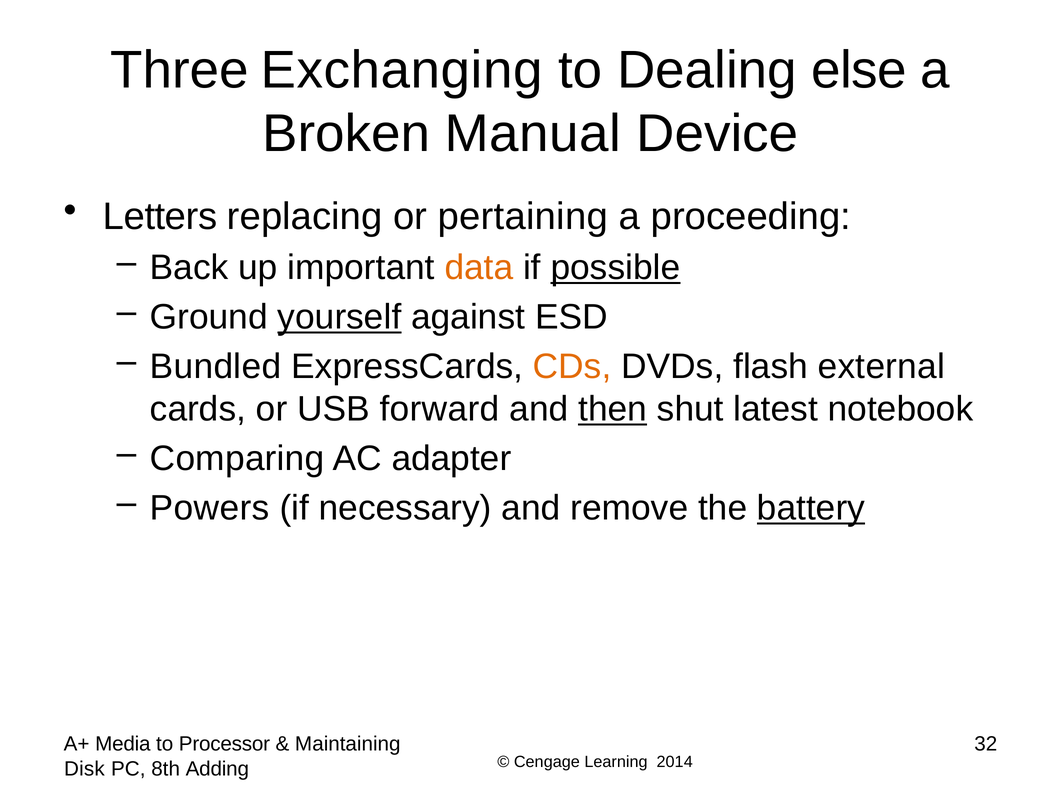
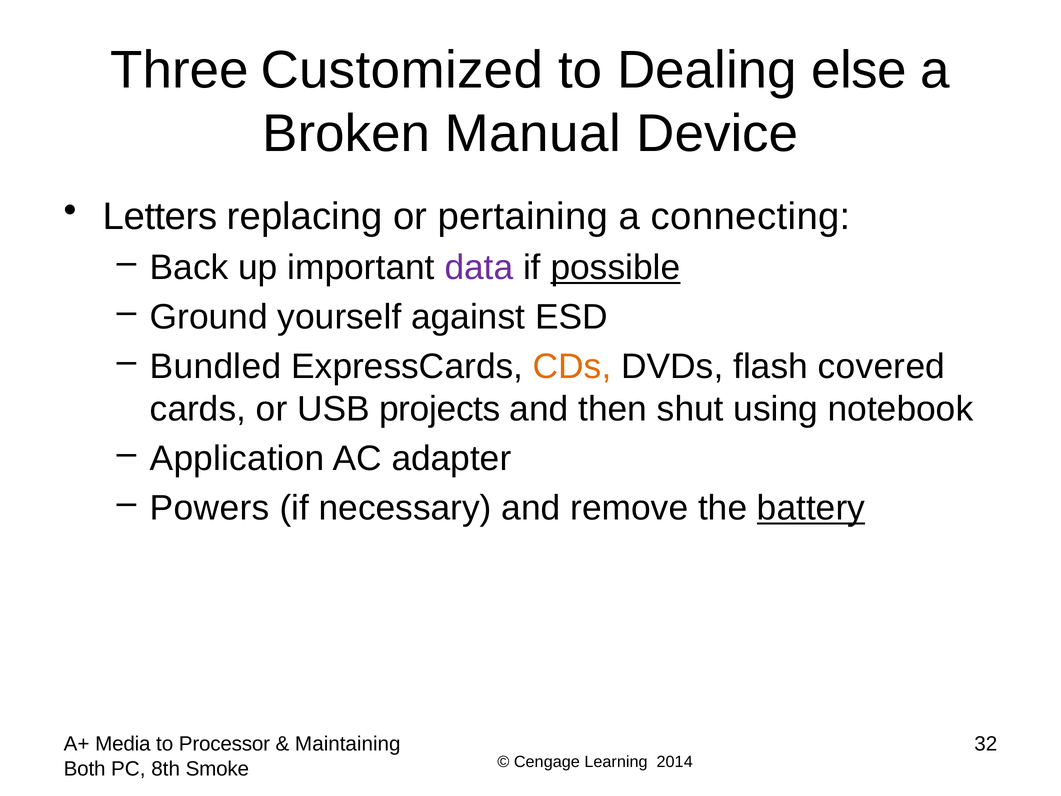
Exchanging: Exchanging -> Customized
proceeding: proceeding -> connecting
data colour: orange -> purple
yourself underline: present -> none
external: external -> covered
forward: forward -> projects
then underline: present -> none
latest: latest -> using
Comparing: Comparing -> Application
Disk: Disk -> Both
Adding: Adding -> Smoke
